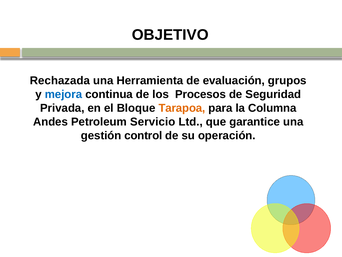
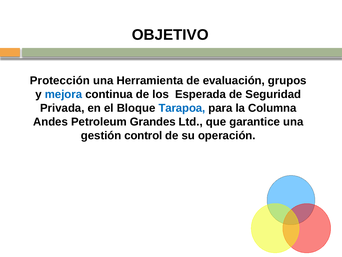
Rechazada: Rechazada -> Protección
Procesos: Procesos -> Esperada
Tarapoa colour: orange -> blue
Servicio: Servicio -> Grandes
